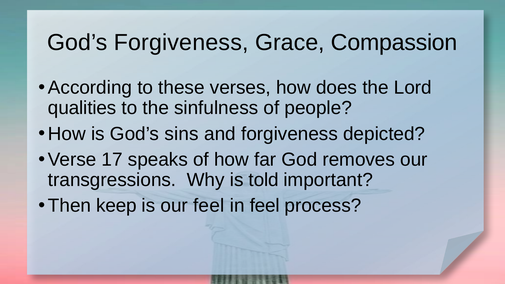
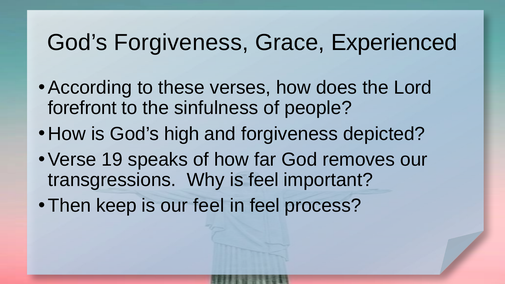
Compassion: Compassion -> Experienced
qualities: qualities -> forefront
sins: sins -> high
17: 17 -> 19
is told: told -> feel
